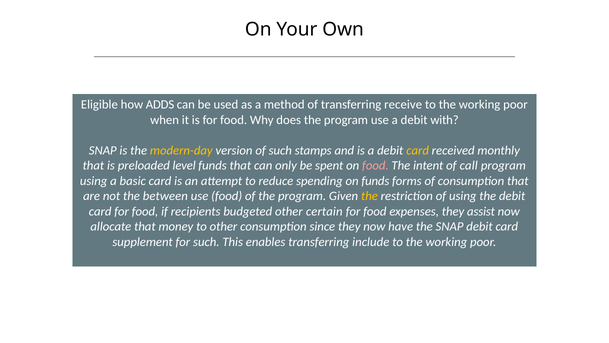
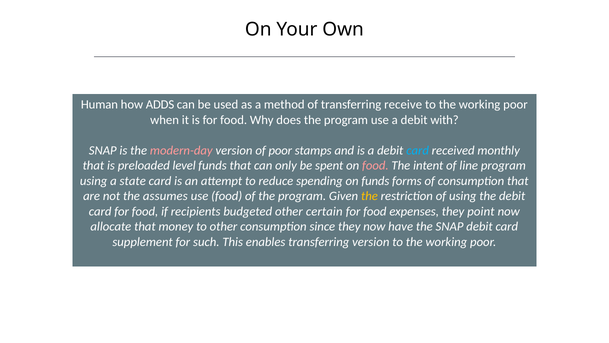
Eligible: Eligible -> Human
modern-day colour: yellow -> pink
of such: such -> poor
card at (418, 150) colour: yellow -> light blue
call: call -> line
basic: basic -> state
between: between -> assumes
assist: assist -> point
transferring include: include -> version
